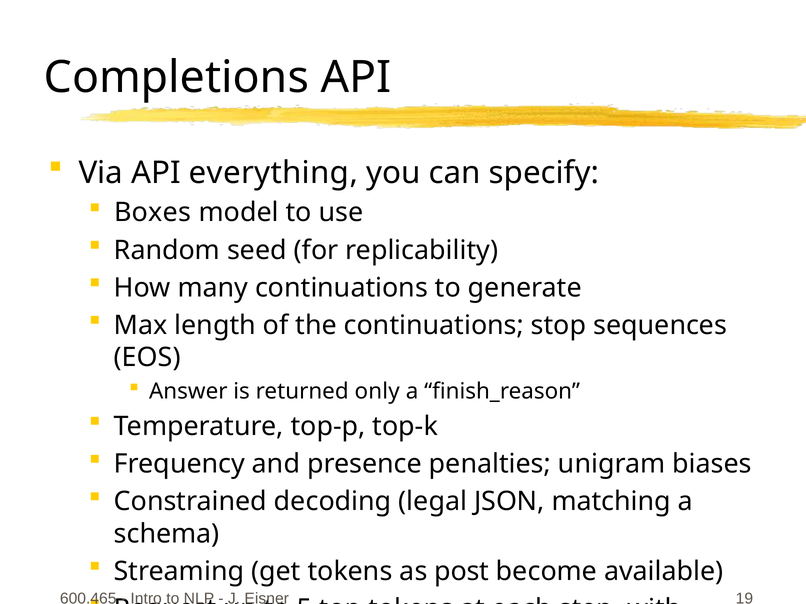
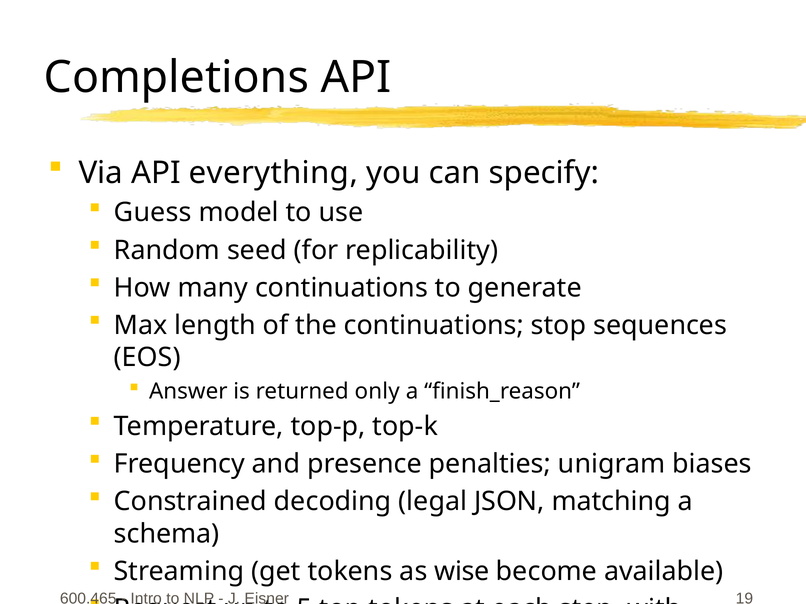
Boxes: Boxes -> Guess
post: post -> wise
